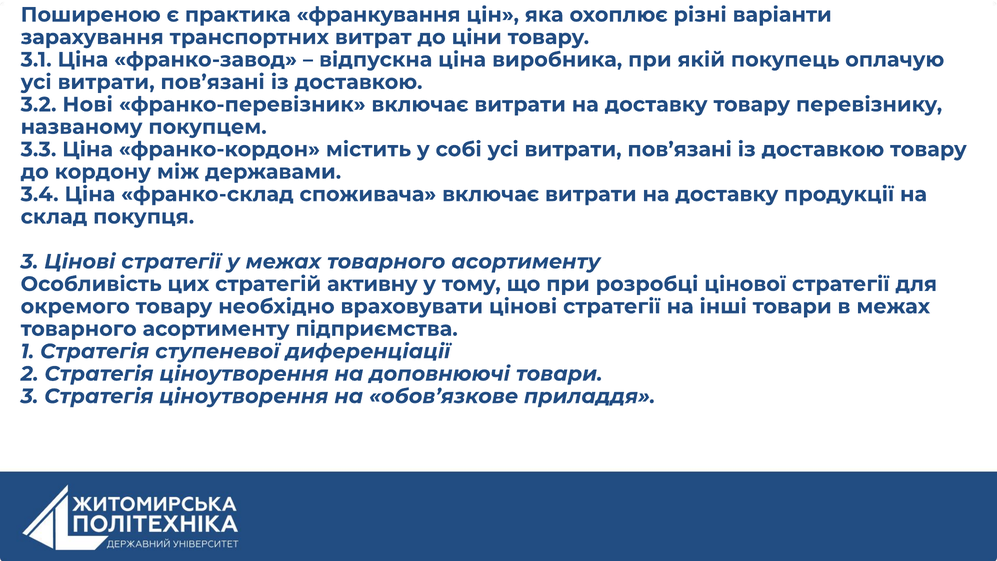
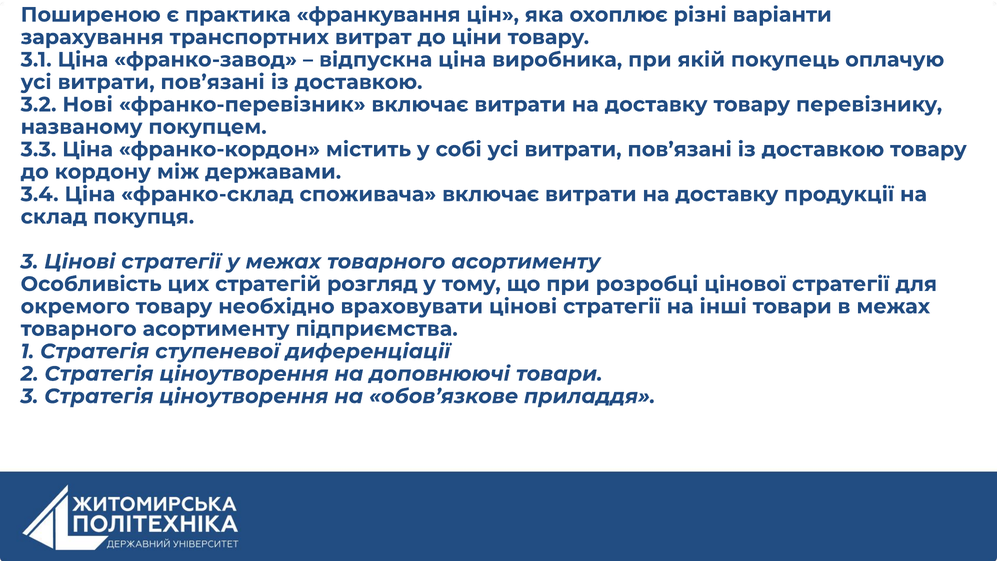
активну: активну -> розгляд
